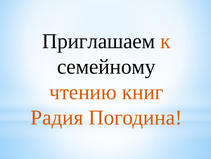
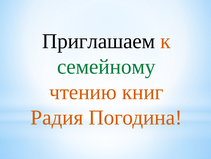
семейному colour: black -> green
